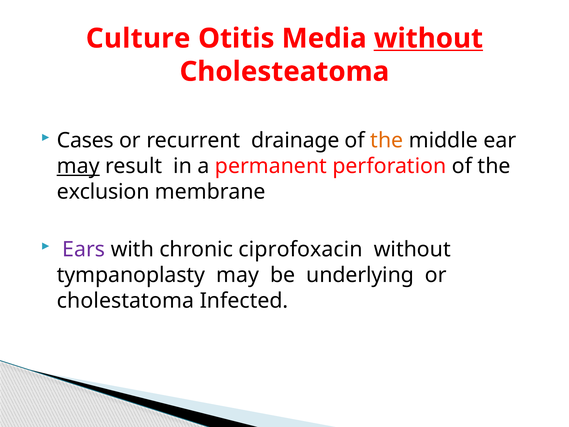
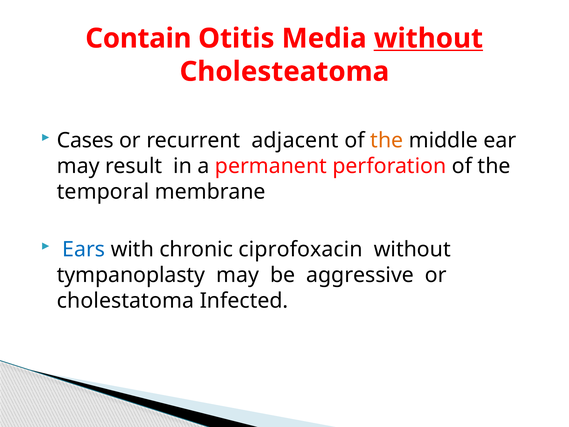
Culture: Culture -> Contain
drainage: drainage -> adjacent
may at (78, 166) underline: present -> none
exclusion: exclusion -> temporal
Ears colour: purple -> blue
underlying: underlying -> aggressive
